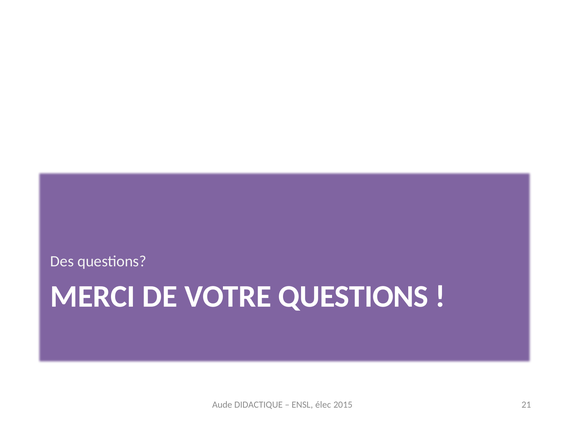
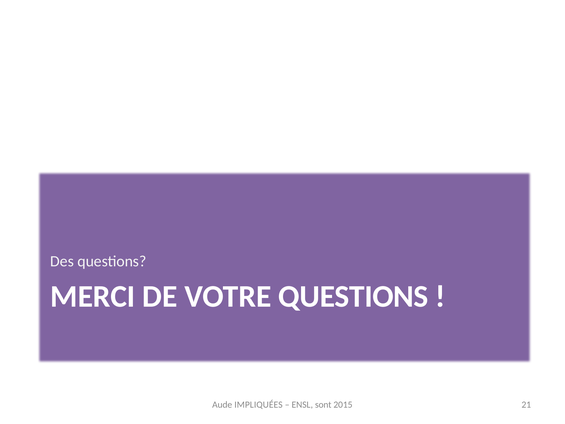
DIDACTIQUE: DIDACTIQUE -> IMPLIQUÉES
élec: élec -> sont
